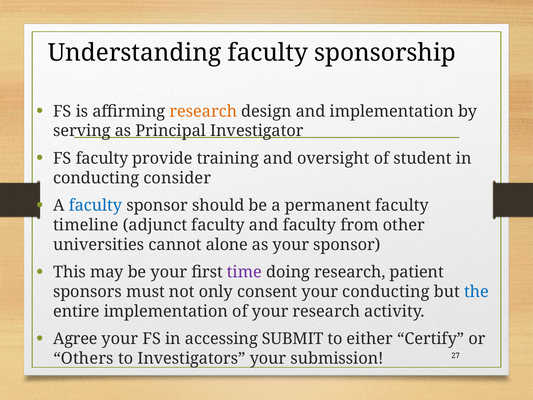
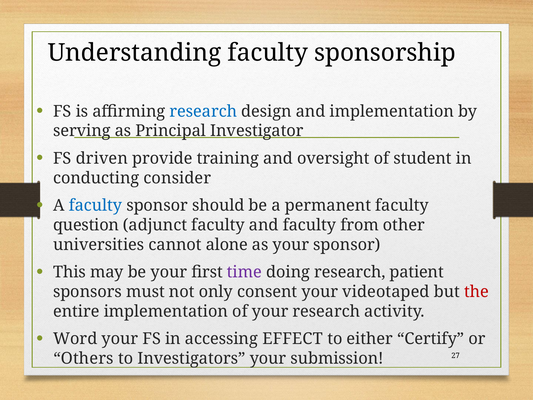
research at (203, 111) colour: orange -> blue
FS faculty: faculty -> driven
timeline: timeline -> question
your conducting: conducting -> videotaped
the colour: blue -> red
Agree: Agree -> Word
SUBMIT: SUBMIT -> EFFECT
